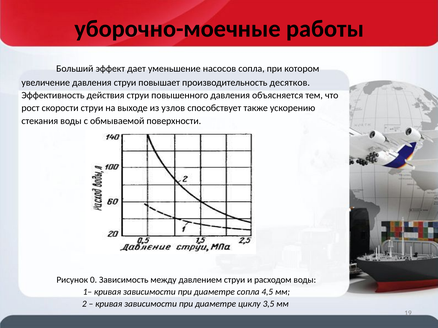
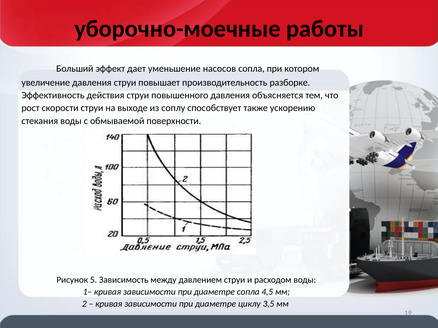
десятков: десятков -> разборке
узлов: узлов -> соплу
0: 0 -> 5
